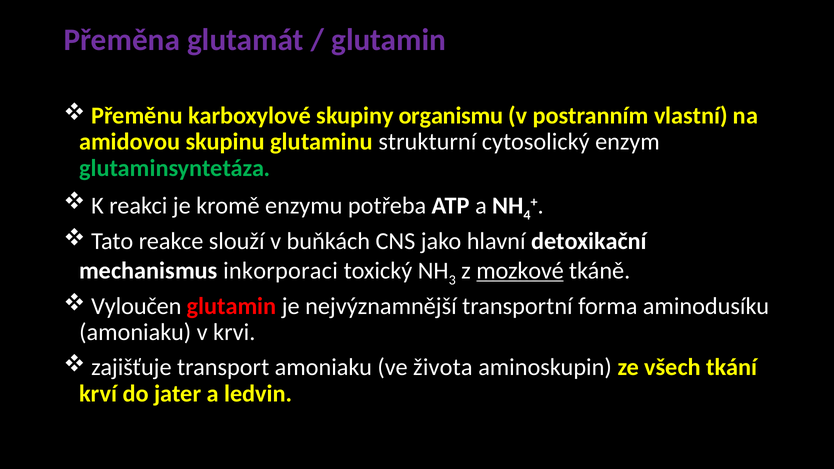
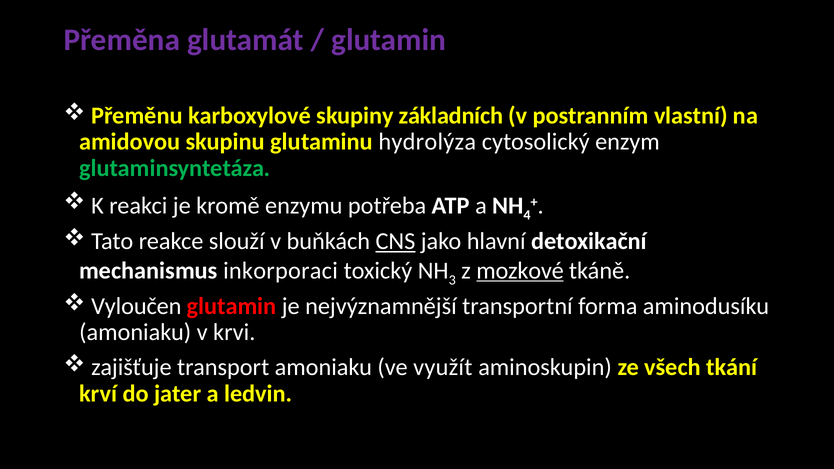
organismu: organismu -> základních
strukturní: strukturní -> hydrolýza
CNS underline: none -> present
života: života -> využít
